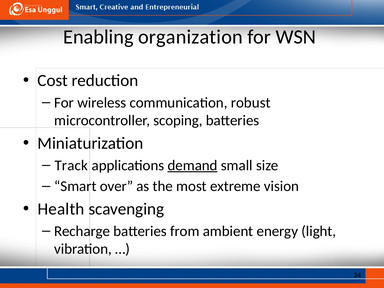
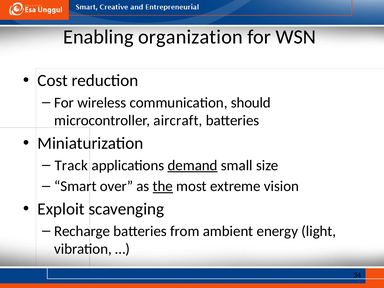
robust: robust -> should
scoping: scoping -> aircraft
the underline: none -> present
Health: Health -> Exploit
